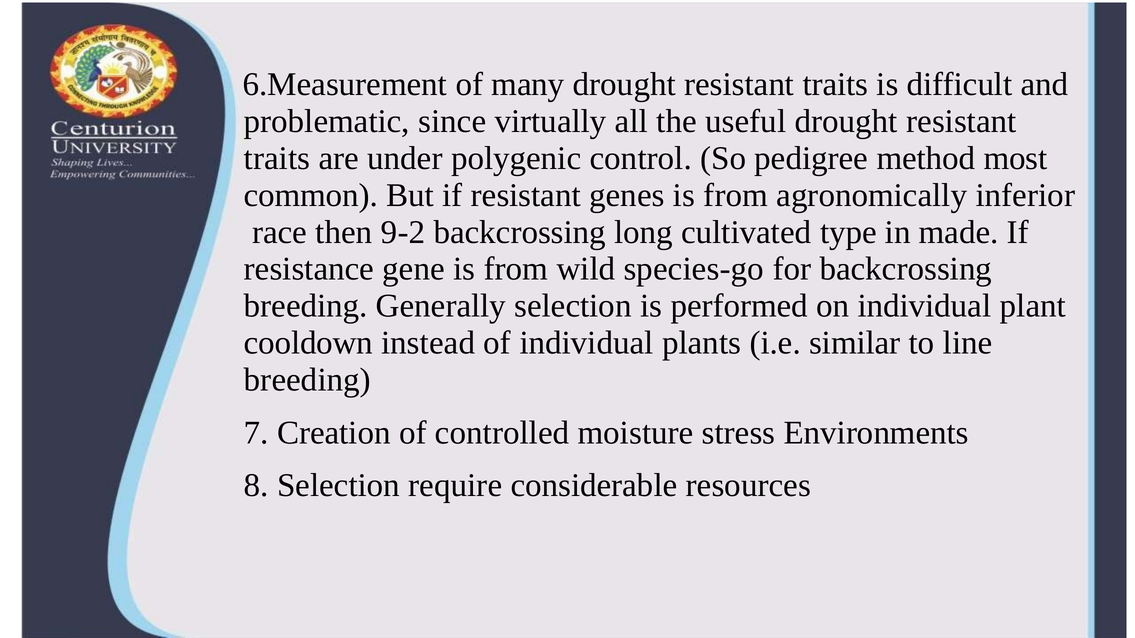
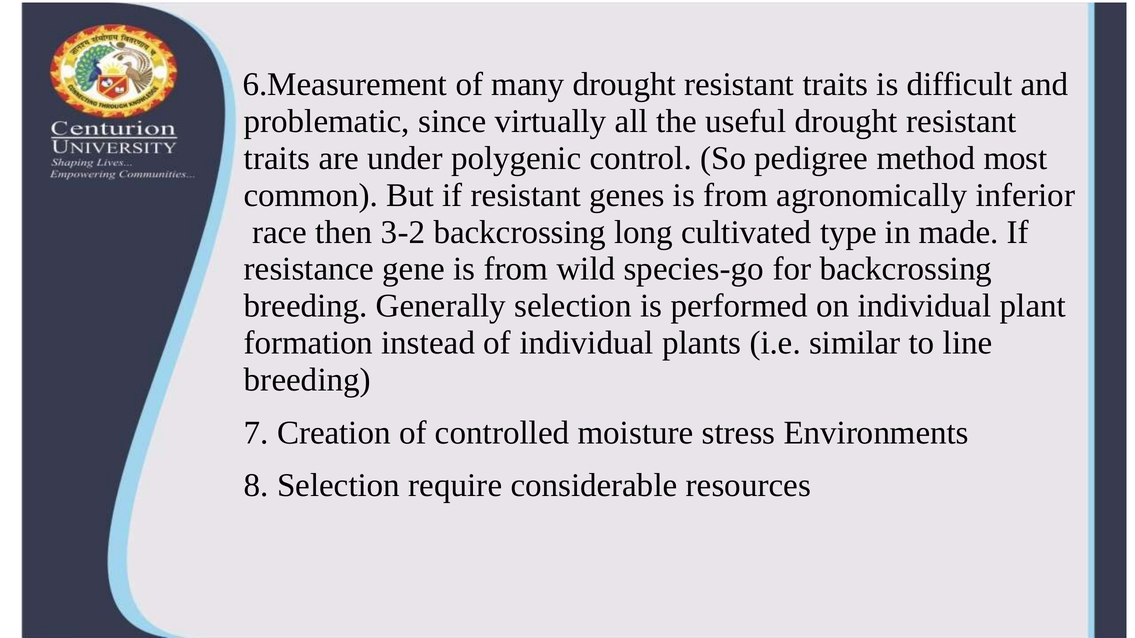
9-2: 9-2 -> 3-2
cooldown: cooldown -> formation
